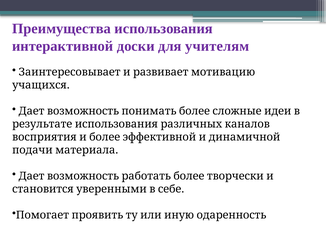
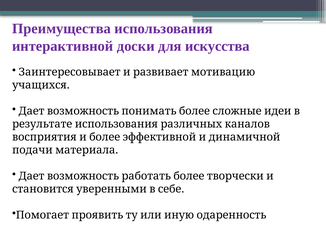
учителям: учителям -> искусства
